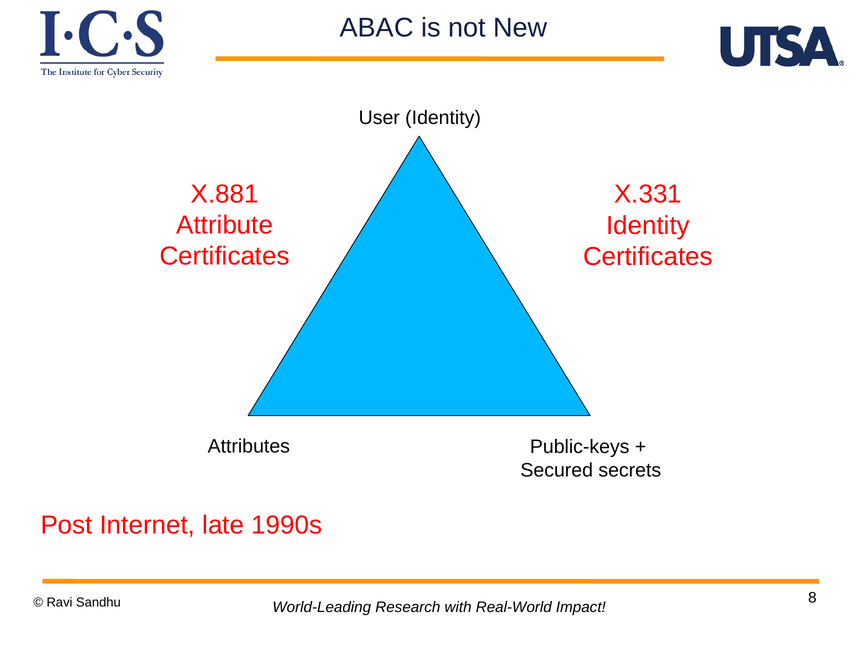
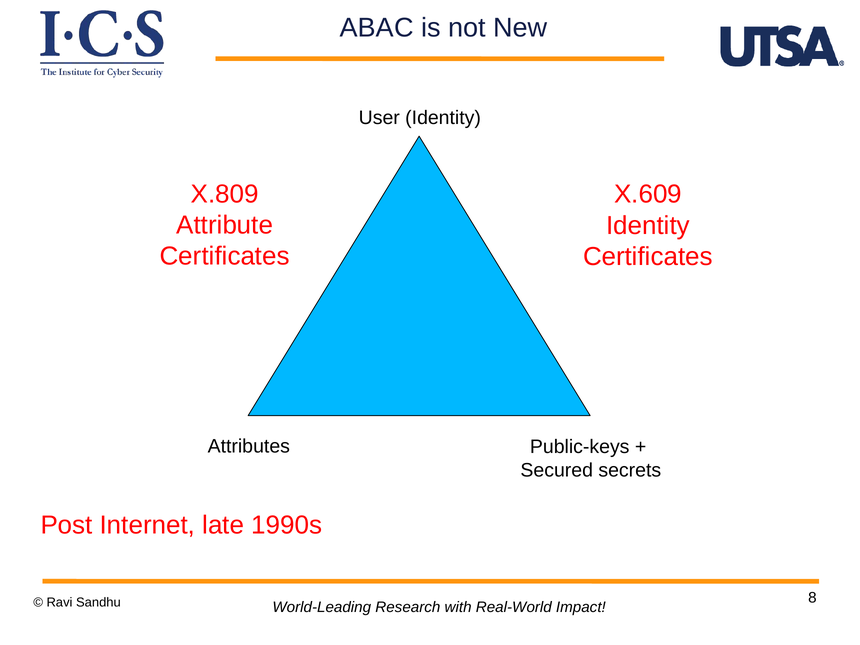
X.881: X.881 -> X.809
X.331: X.331 -> X.609
